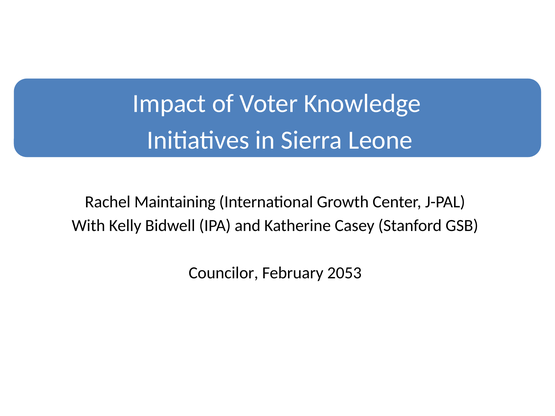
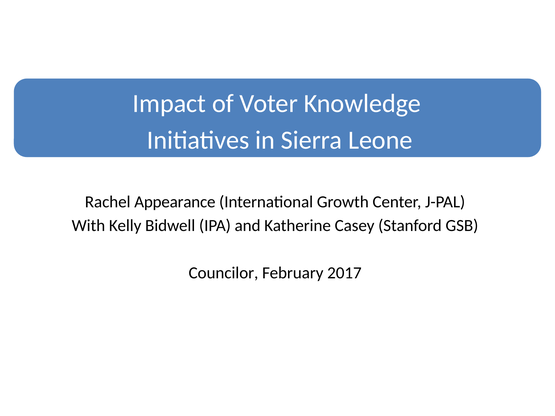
Maintaining: Maintaining -> Appearance
2053: 2053 -> 2017
